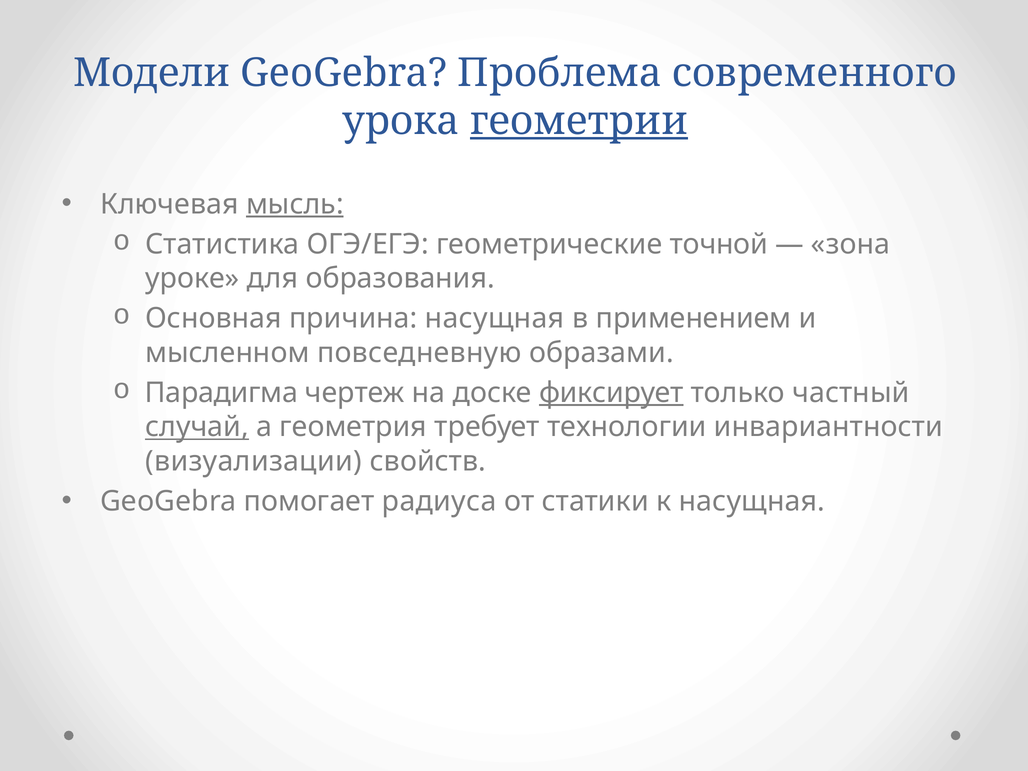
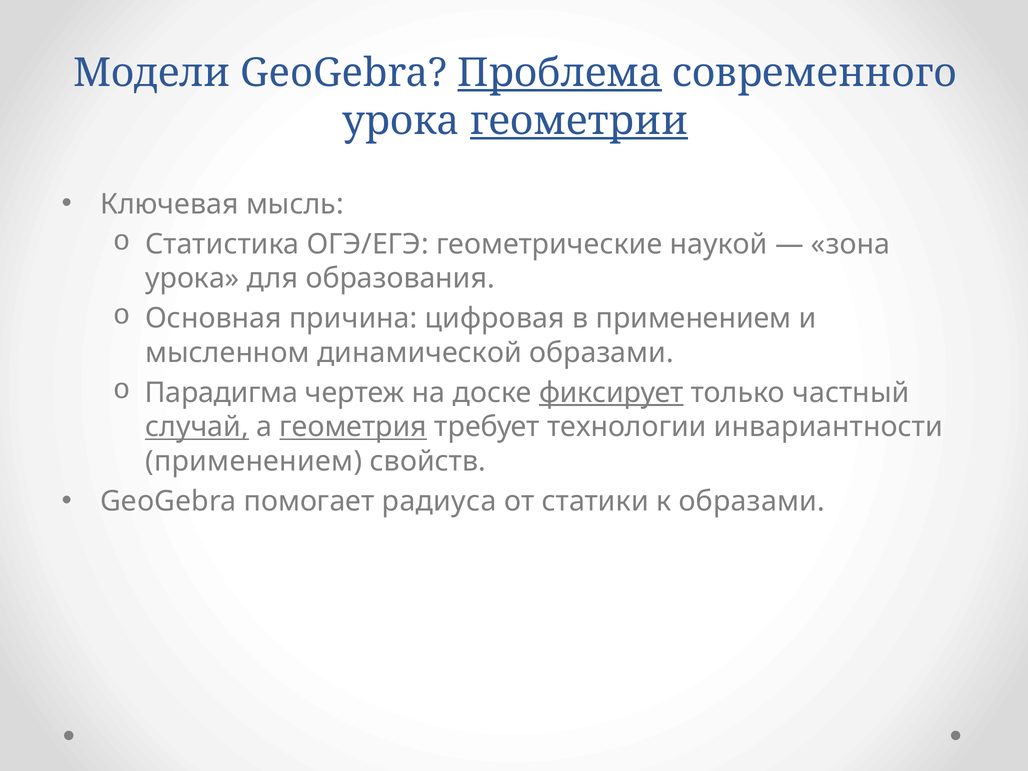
Проблема underline: none -> present
мысль underline: present -> none
точной: точной -> наукой
уроке at (192, 278): уроке -> урока
причина насущная: насущная -> цифровая
повседневную: повседневную -> динамической
геометрия underline: none -> present
визуализации at (254, 461): визуализации -> применением
к насущная: насущная -> образами
